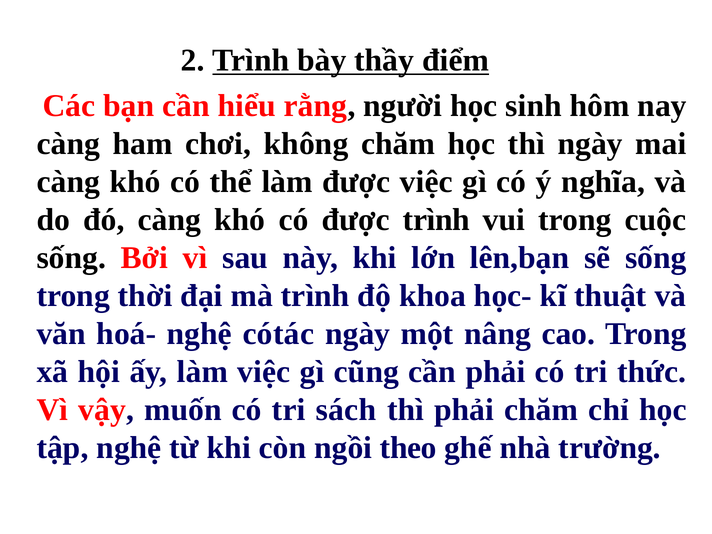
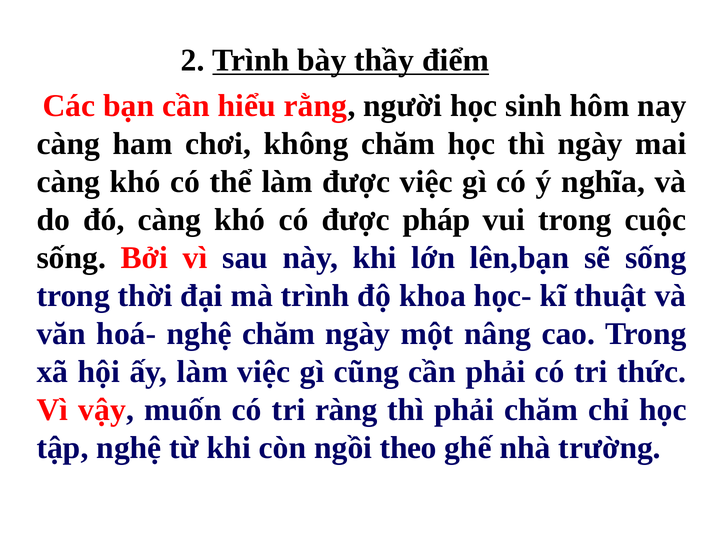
được trình: trình -> pháp
nghệ cótác: cótác -> chăm
sách: sách -> ràng
